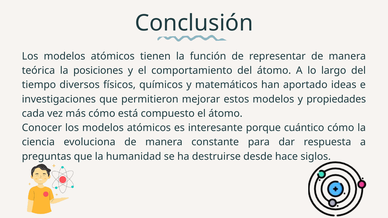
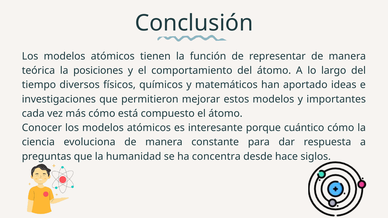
propiedades: propiedades -> importantes
destruirse: destruirse -> concentra
